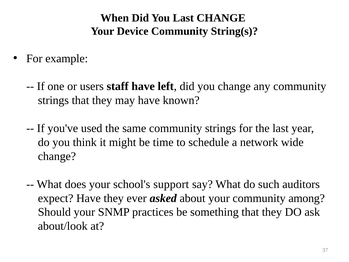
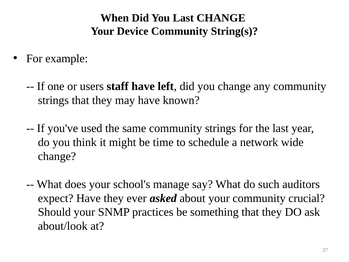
support: support -> manage
among: among -> crucial
